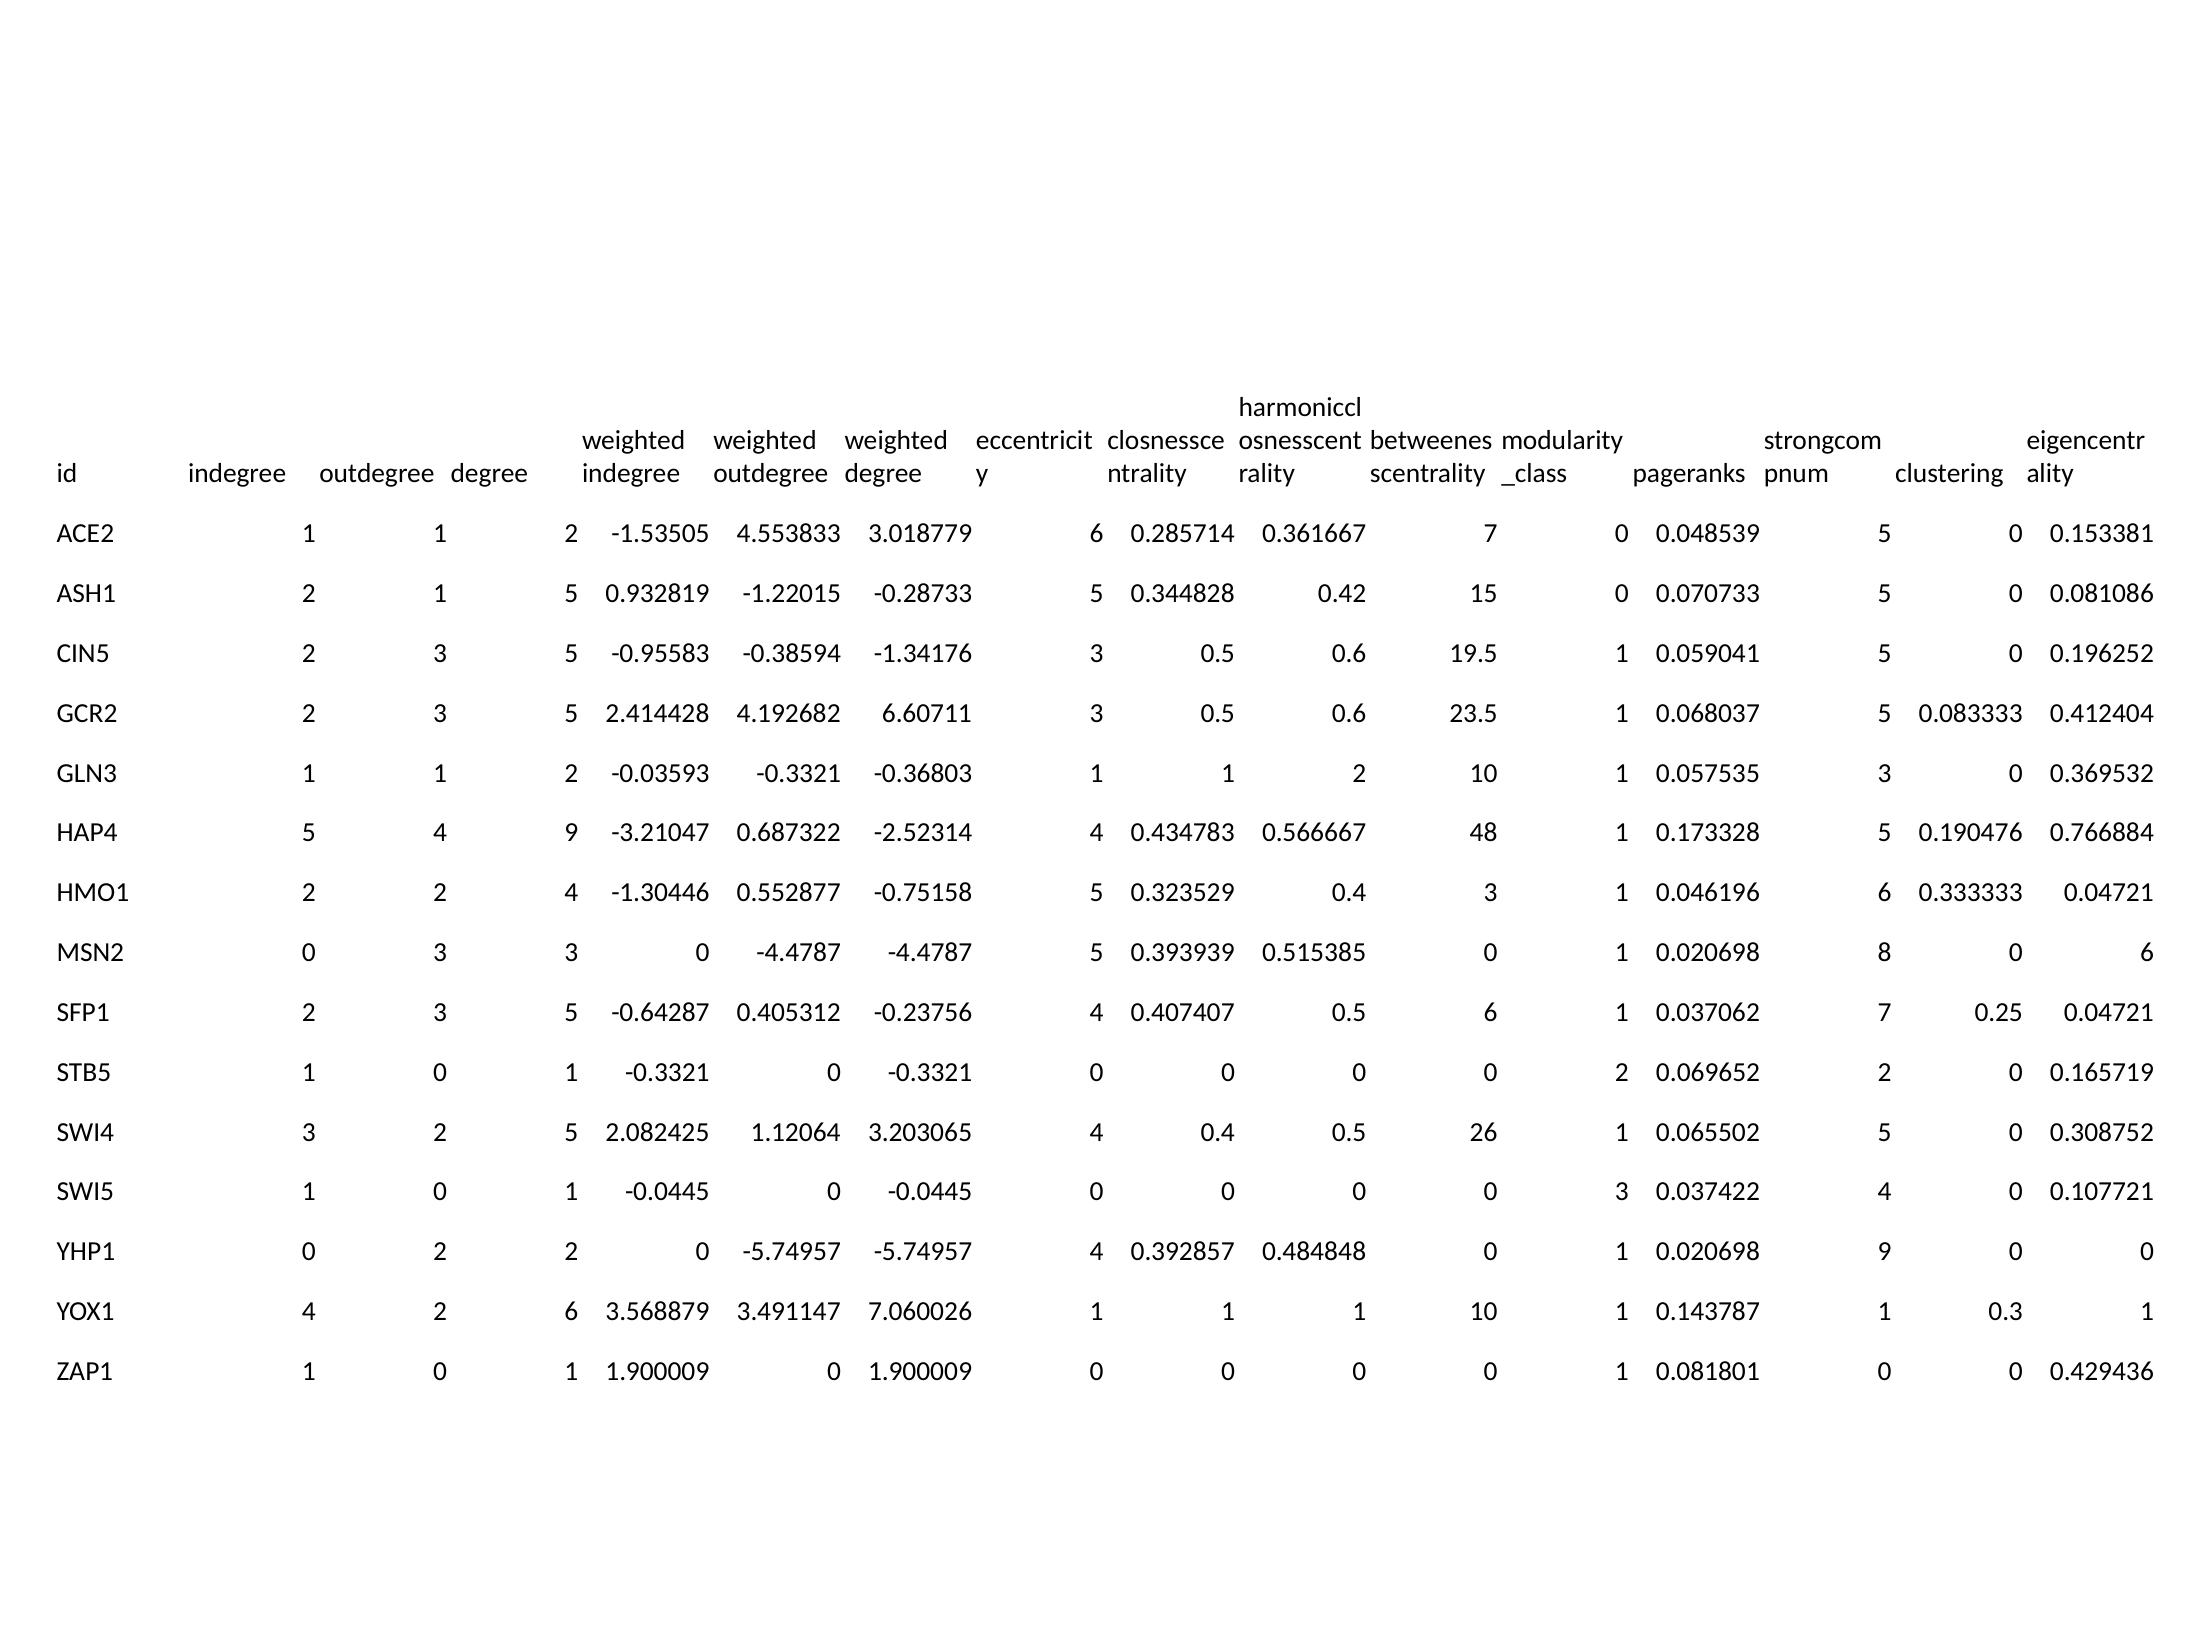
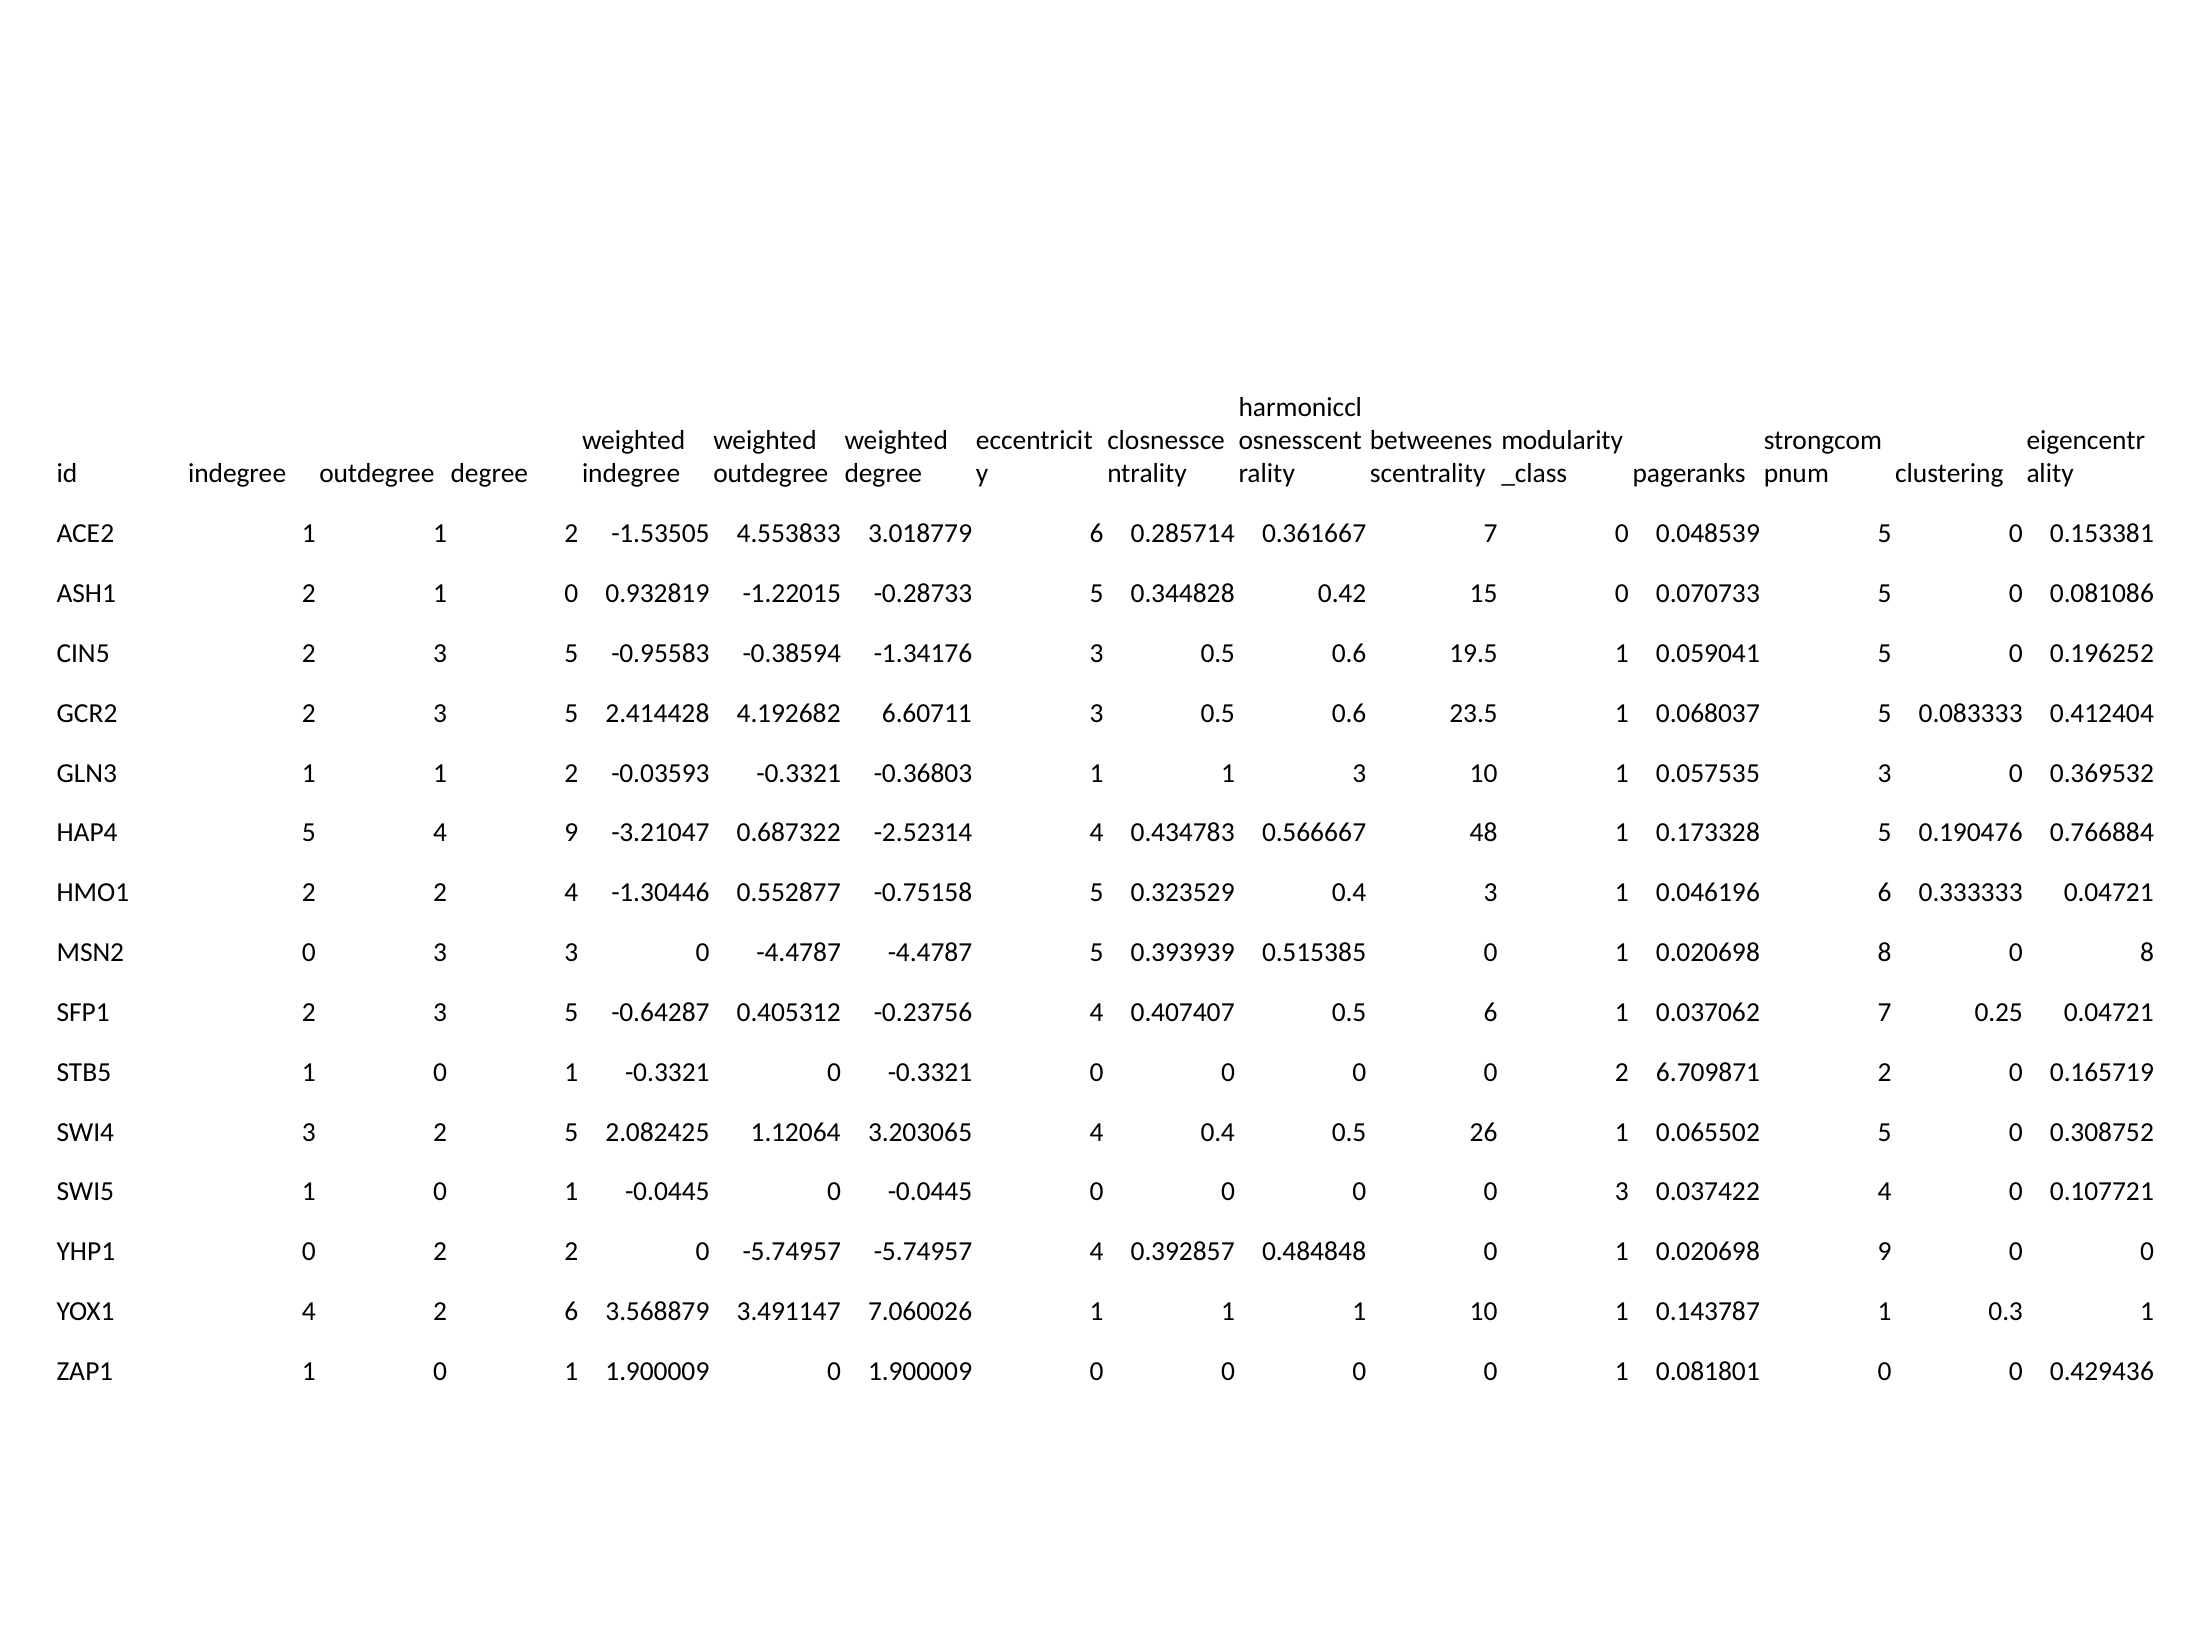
2 1 5: 5 -> 0
-0.36803 1 1 2: 2 -> 3
0 6: 6 -> 8
0.069652: 0.069652 -> 6.709871
